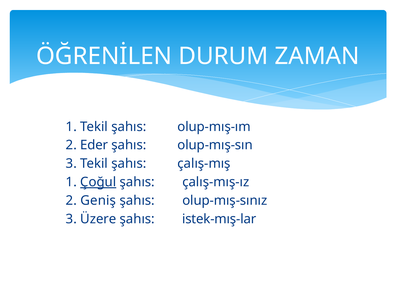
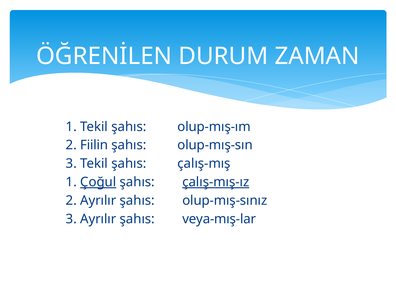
Eder: Eder -> Fiilin
çalış-mış-ız underline: none -> present
2 Geniş: Geniş -> Ayrılır
3 Üzere: Üzere -> Ayrılır
istek-mış-lar: istek-mış-lar -> veya-mış-lar
